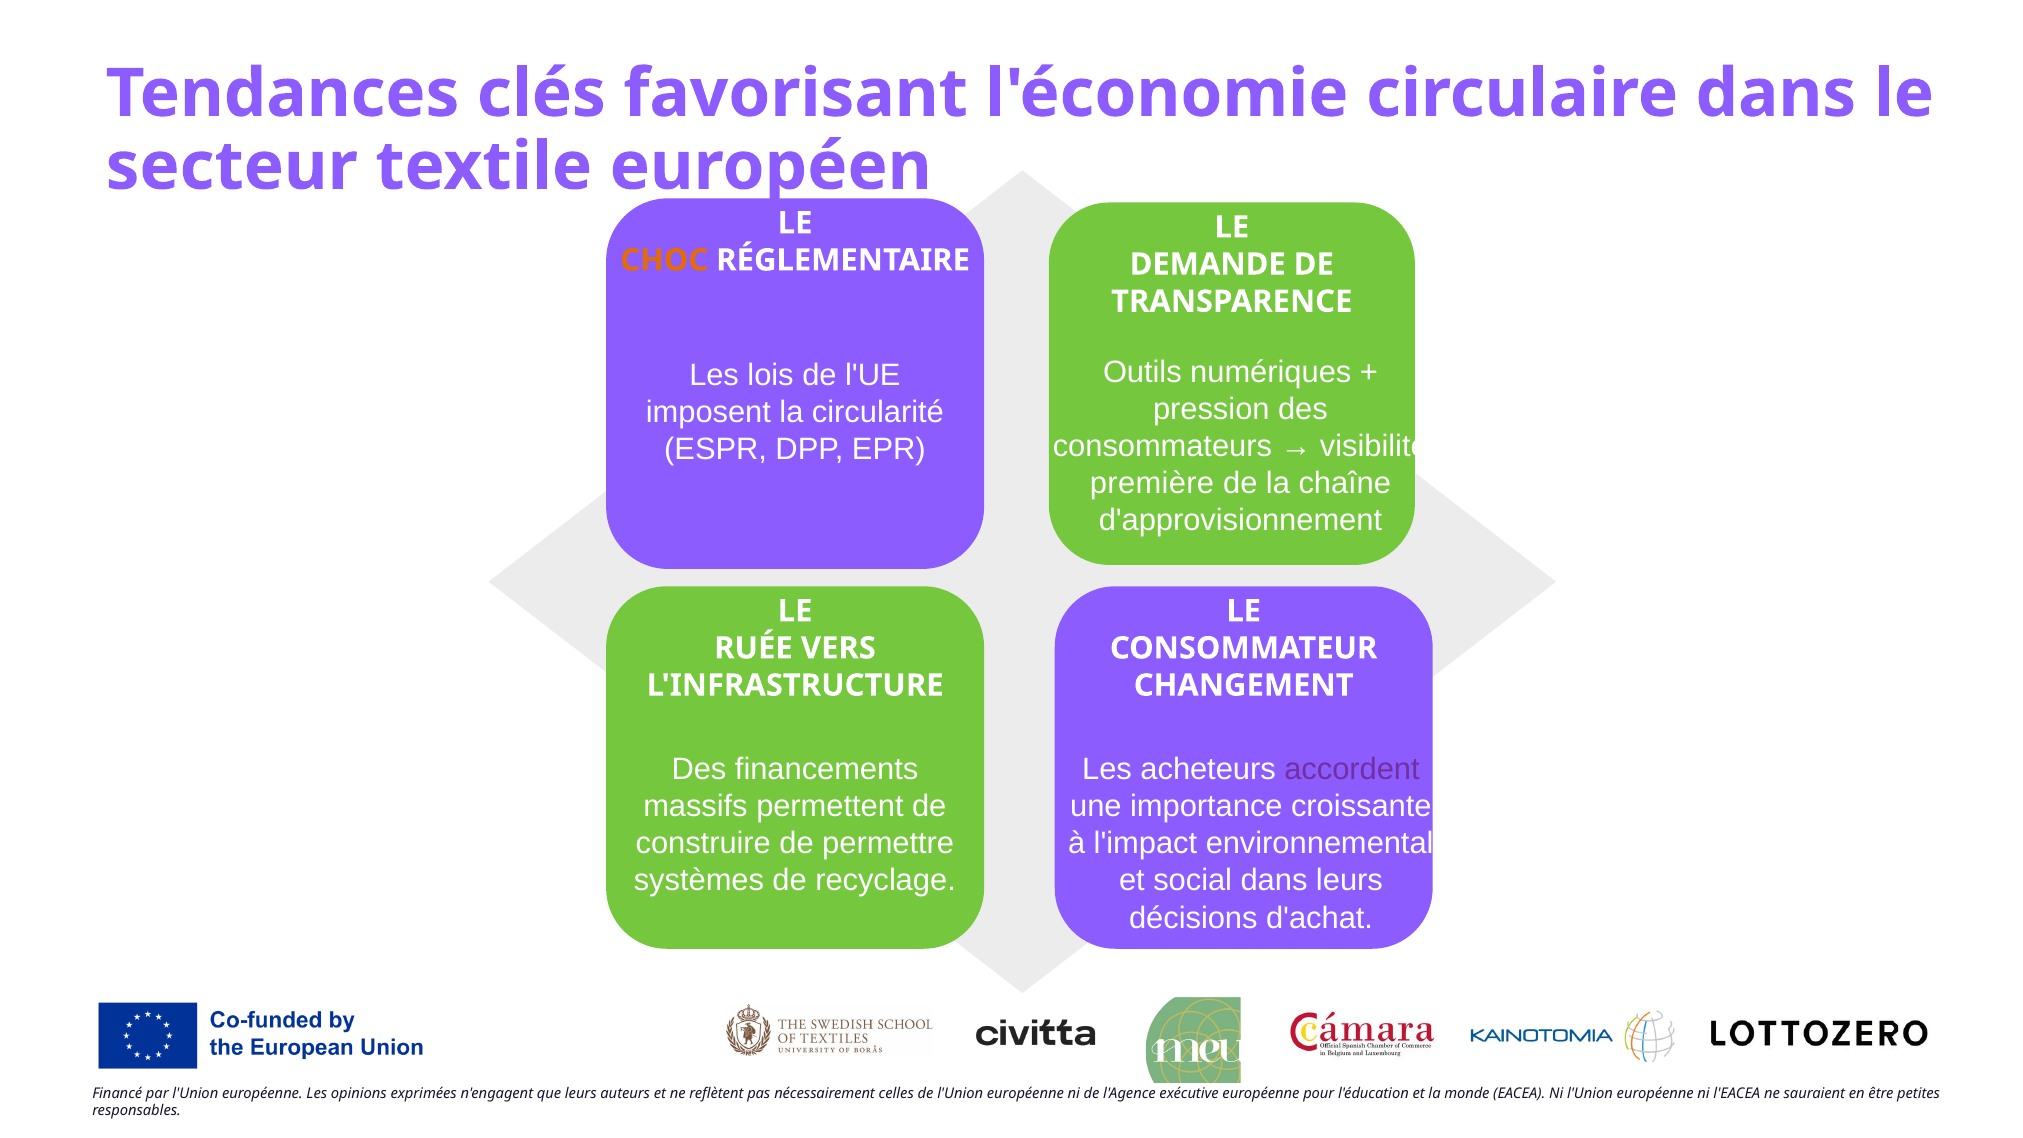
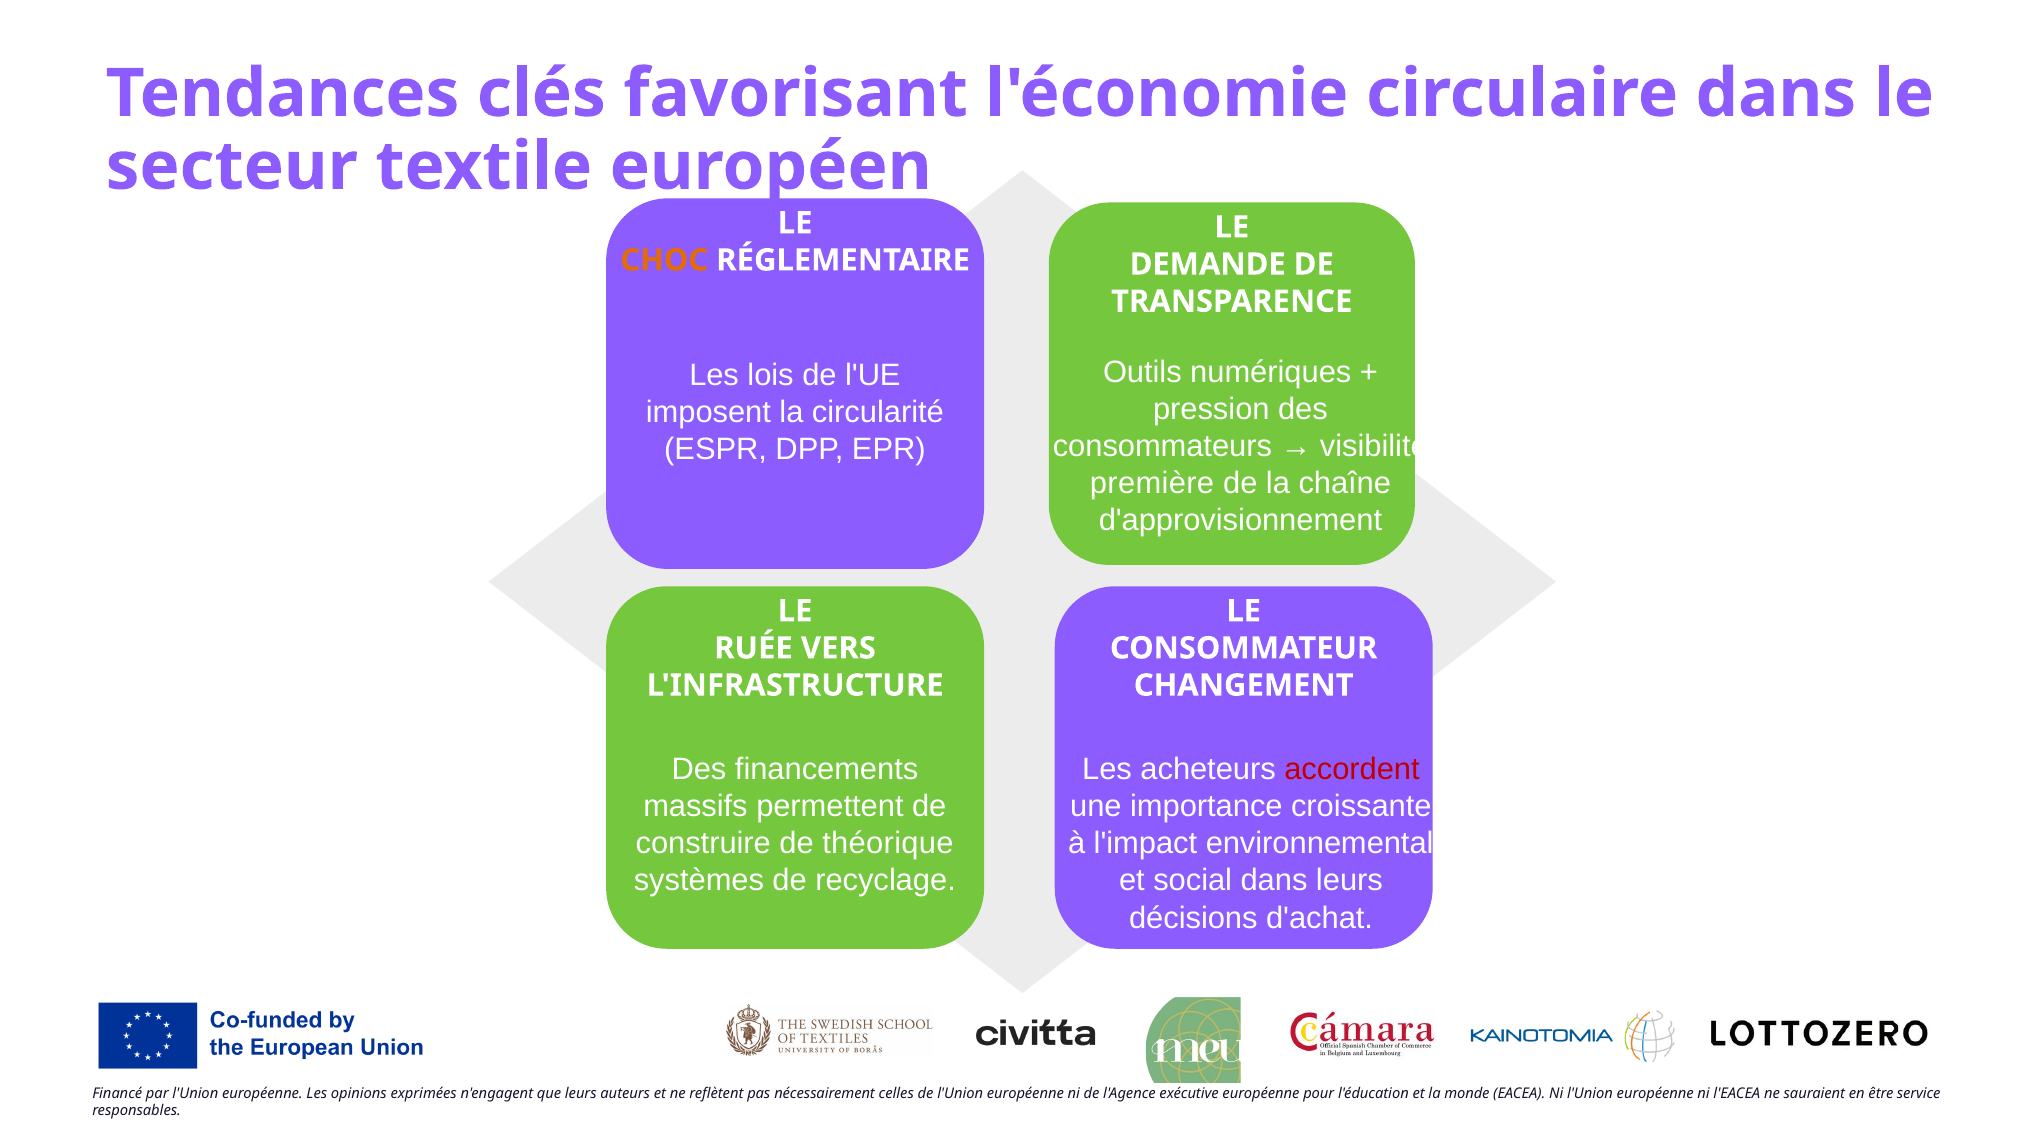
accordent colour: purple -> red
permettre: permettre -> théorique
petites: petites -> service
